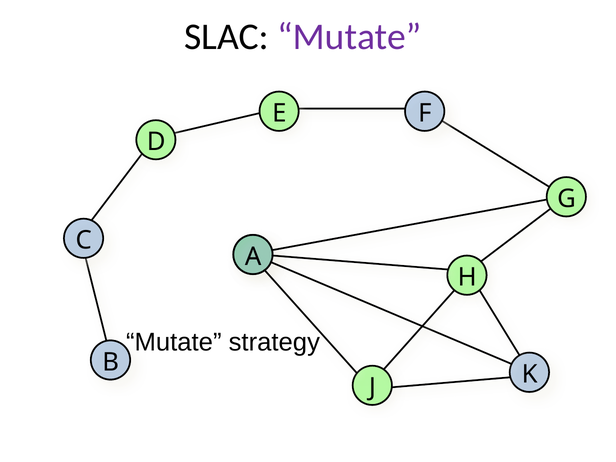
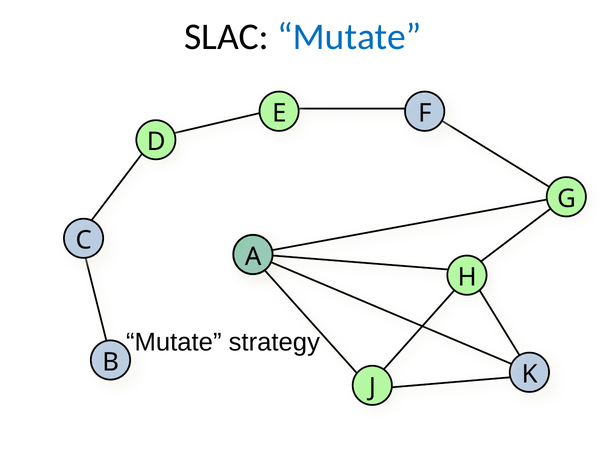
Mutate at (349, 37) colour: purple -> blue
